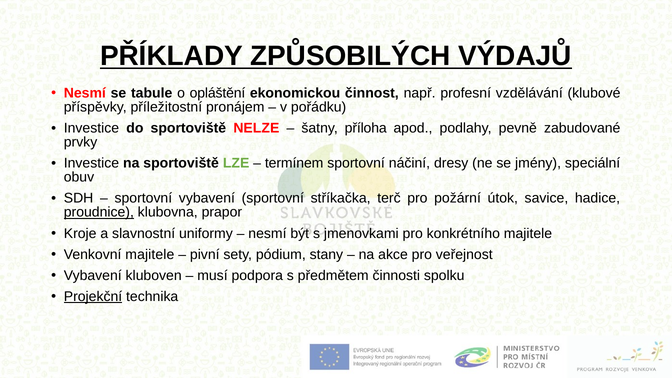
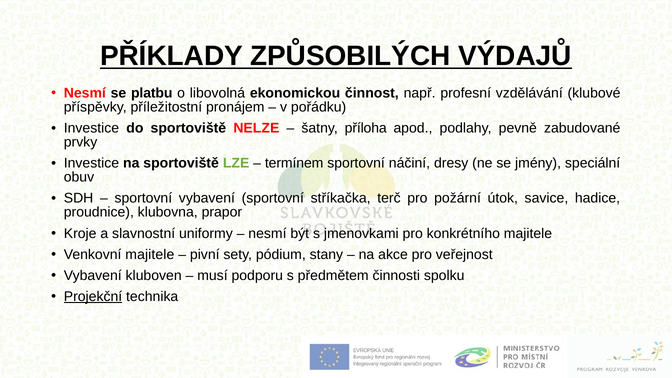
tabule: tabule -> platbu
opláštění: opláštění -> libovolná
proudnice underline: present -> none
podpora: podpora -> podporu
